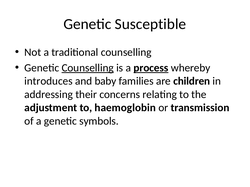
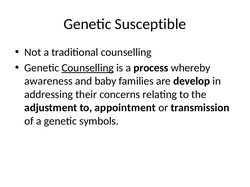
process underline: present -> none
introduces: introduces -> awareness
children: children -> develop
haemoglobin: haemoglobin -> appointment
